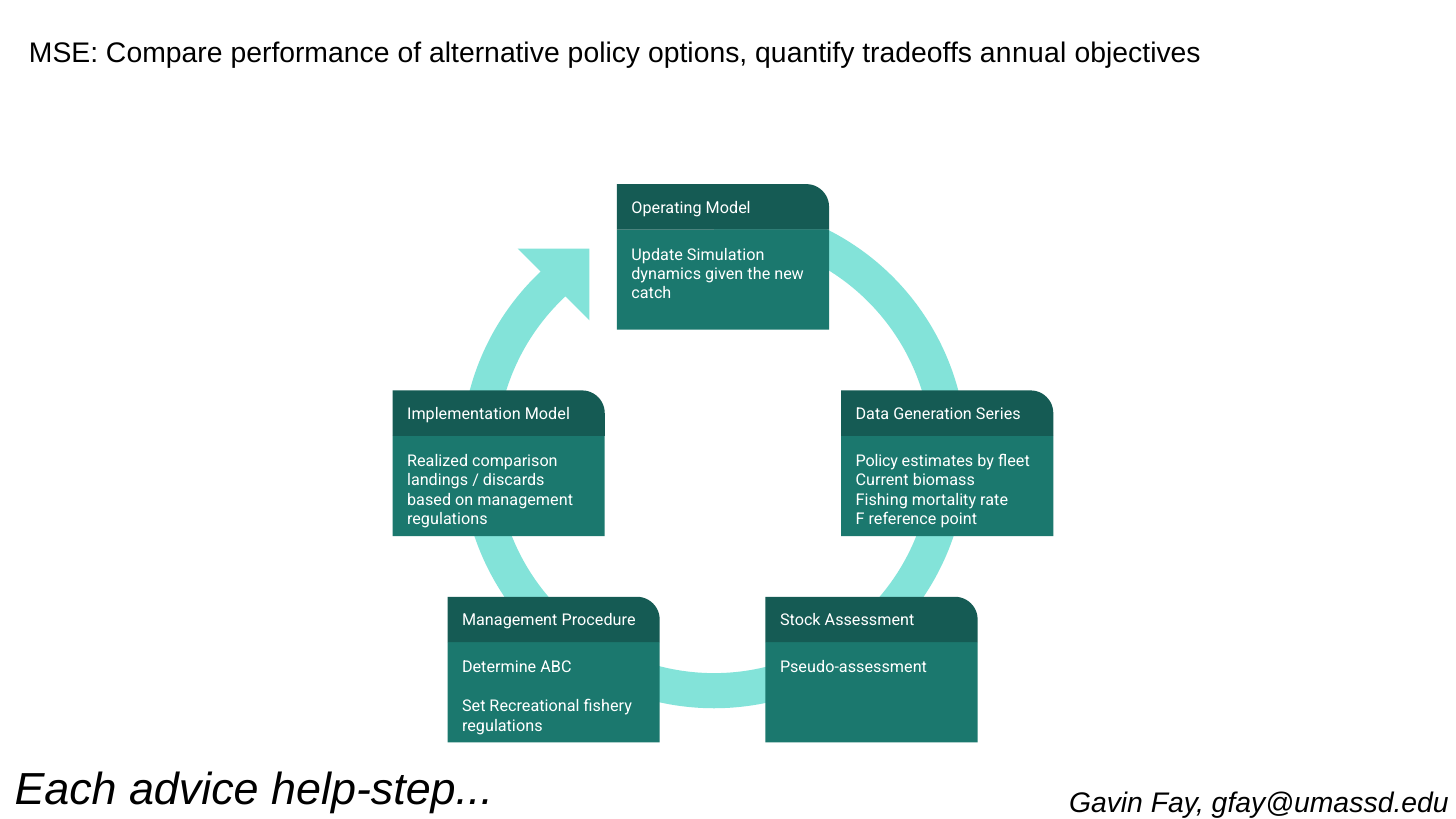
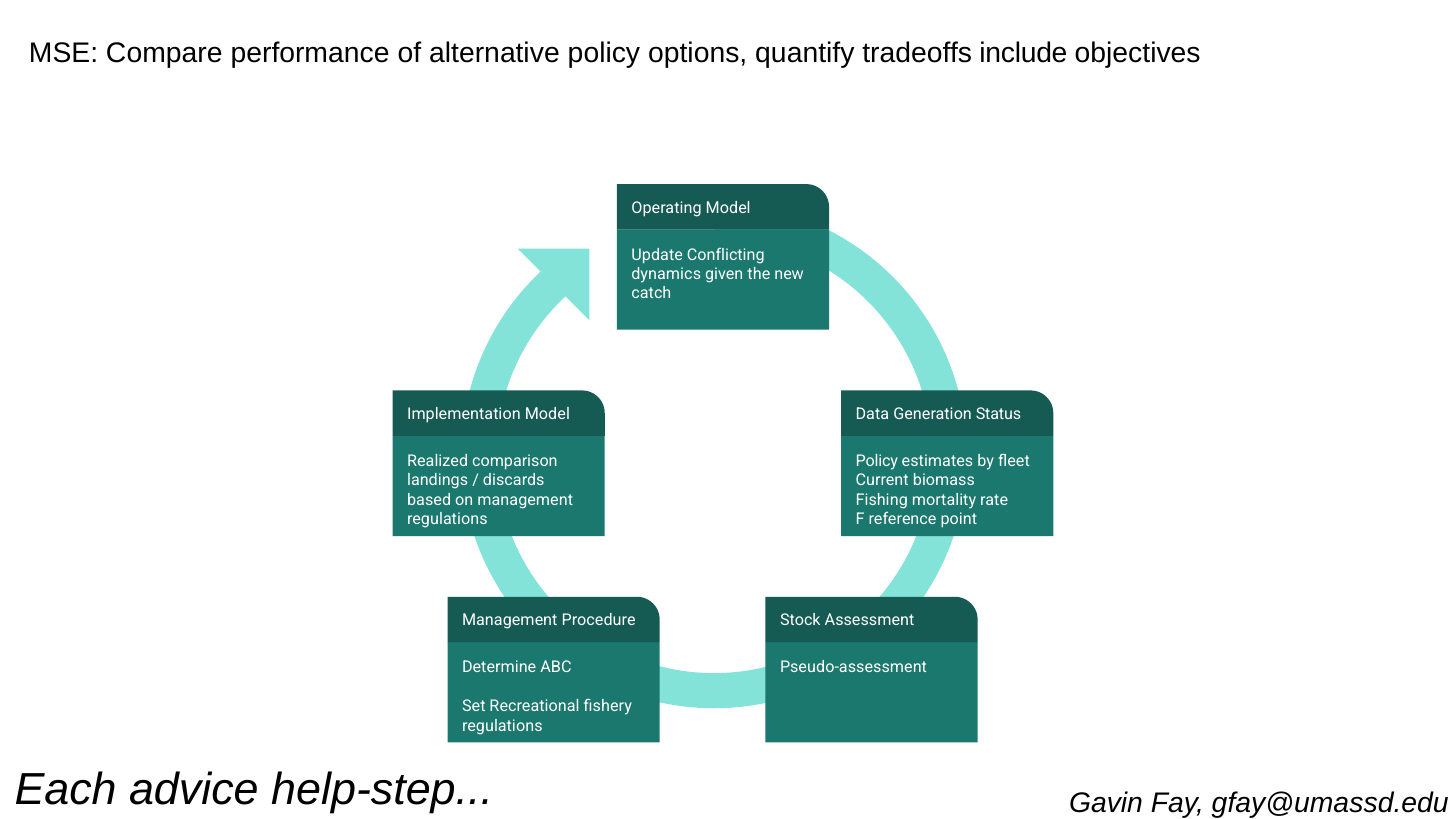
annual: annual -> include
Simulation: Simulation -> Conflicting
Series: Series -> Status
